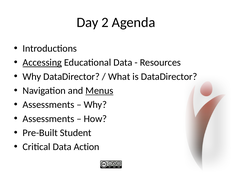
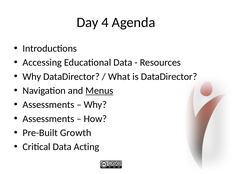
2: 2 -> 4
Accessing underline: present -> none
Student: Student -> Growth
Action: Action -> Acting
